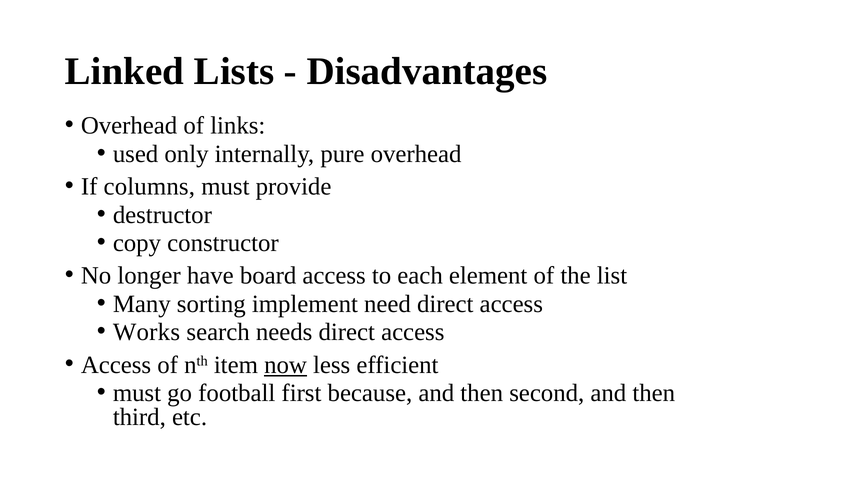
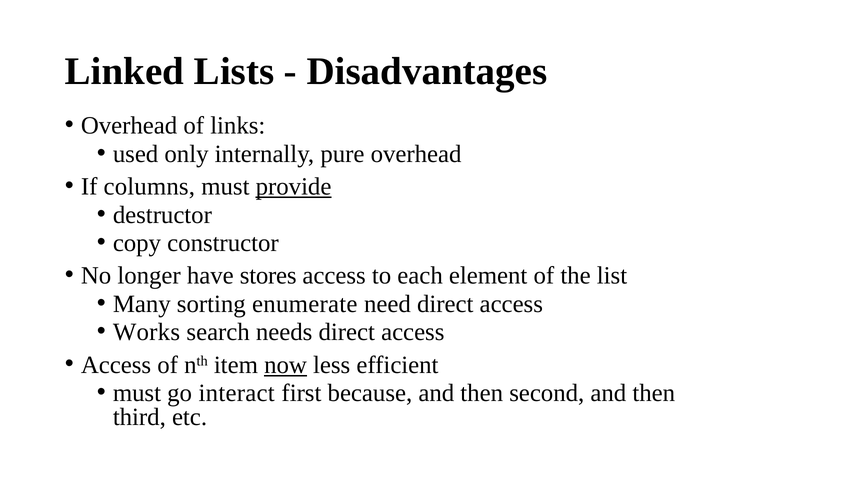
provide underline: none -> present
board: board -> stores
implement: implement -> enumerate
football: football -> interact
